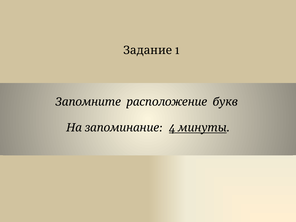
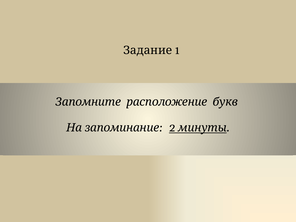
4: 4 -> 2
